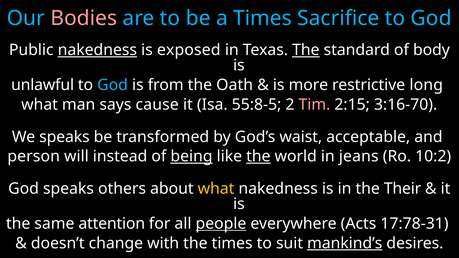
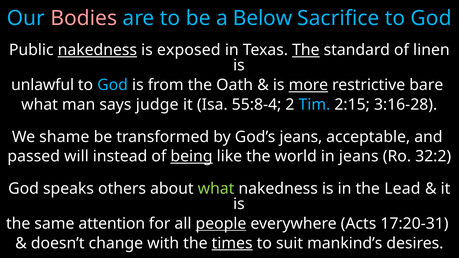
a Times: Times -> Below
body: body -> linen
more underline: none -> present
long: long -> bare
cause: cause -> judge
55:8-5: 55:8-5 -> 55:8-4
Tim colour: pink -> light blue
3:16-70: 3:16-70 -> 3:16-28
We speaks: speaks -> shame
God’s waist: waist -> jeans
person: person -> passed
the at (258, 157) underline: present -> none
10:2: 10:2 -> 32:2
what at (216, 189) colour: yellow -> light green
Their: Their -> Lead
17:78-31: 17:78-31 -> 17:20-31
times at (232, 243) underline: none -> present
mankind’s underline: present -> none
